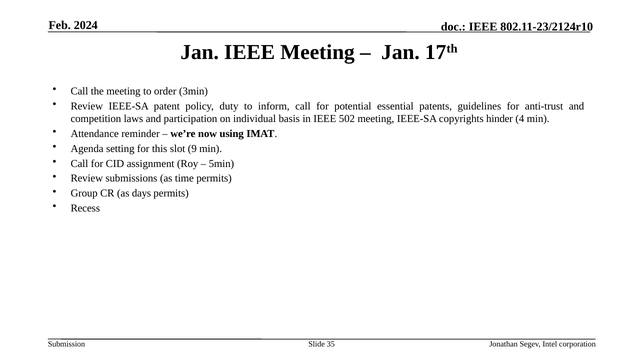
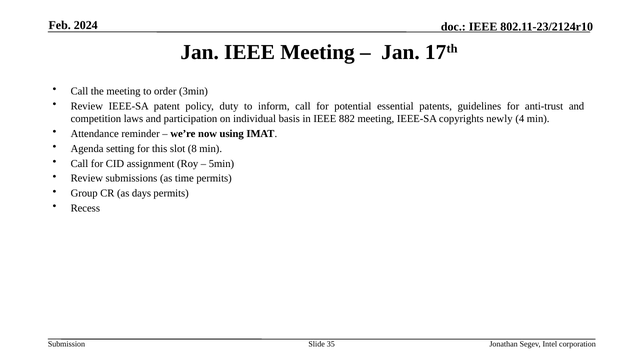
502: 502 -> 882
hinder: hinder -> newly
9: 9 -> 8
